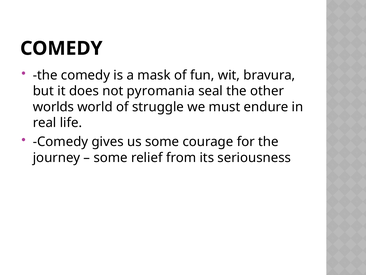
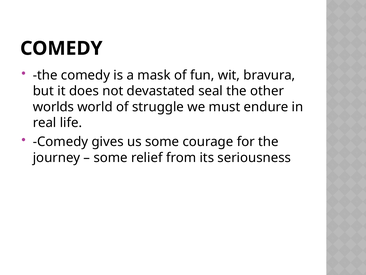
pyromania: pyromania -> devastated
